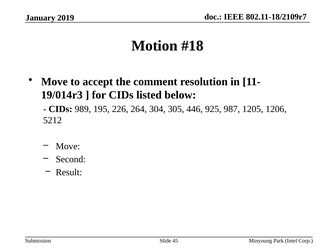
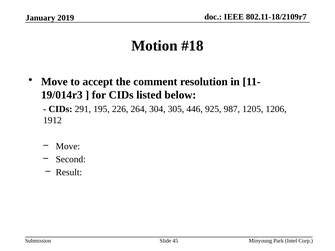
989: 989 -> 291
5212: 5212 -> 1912
